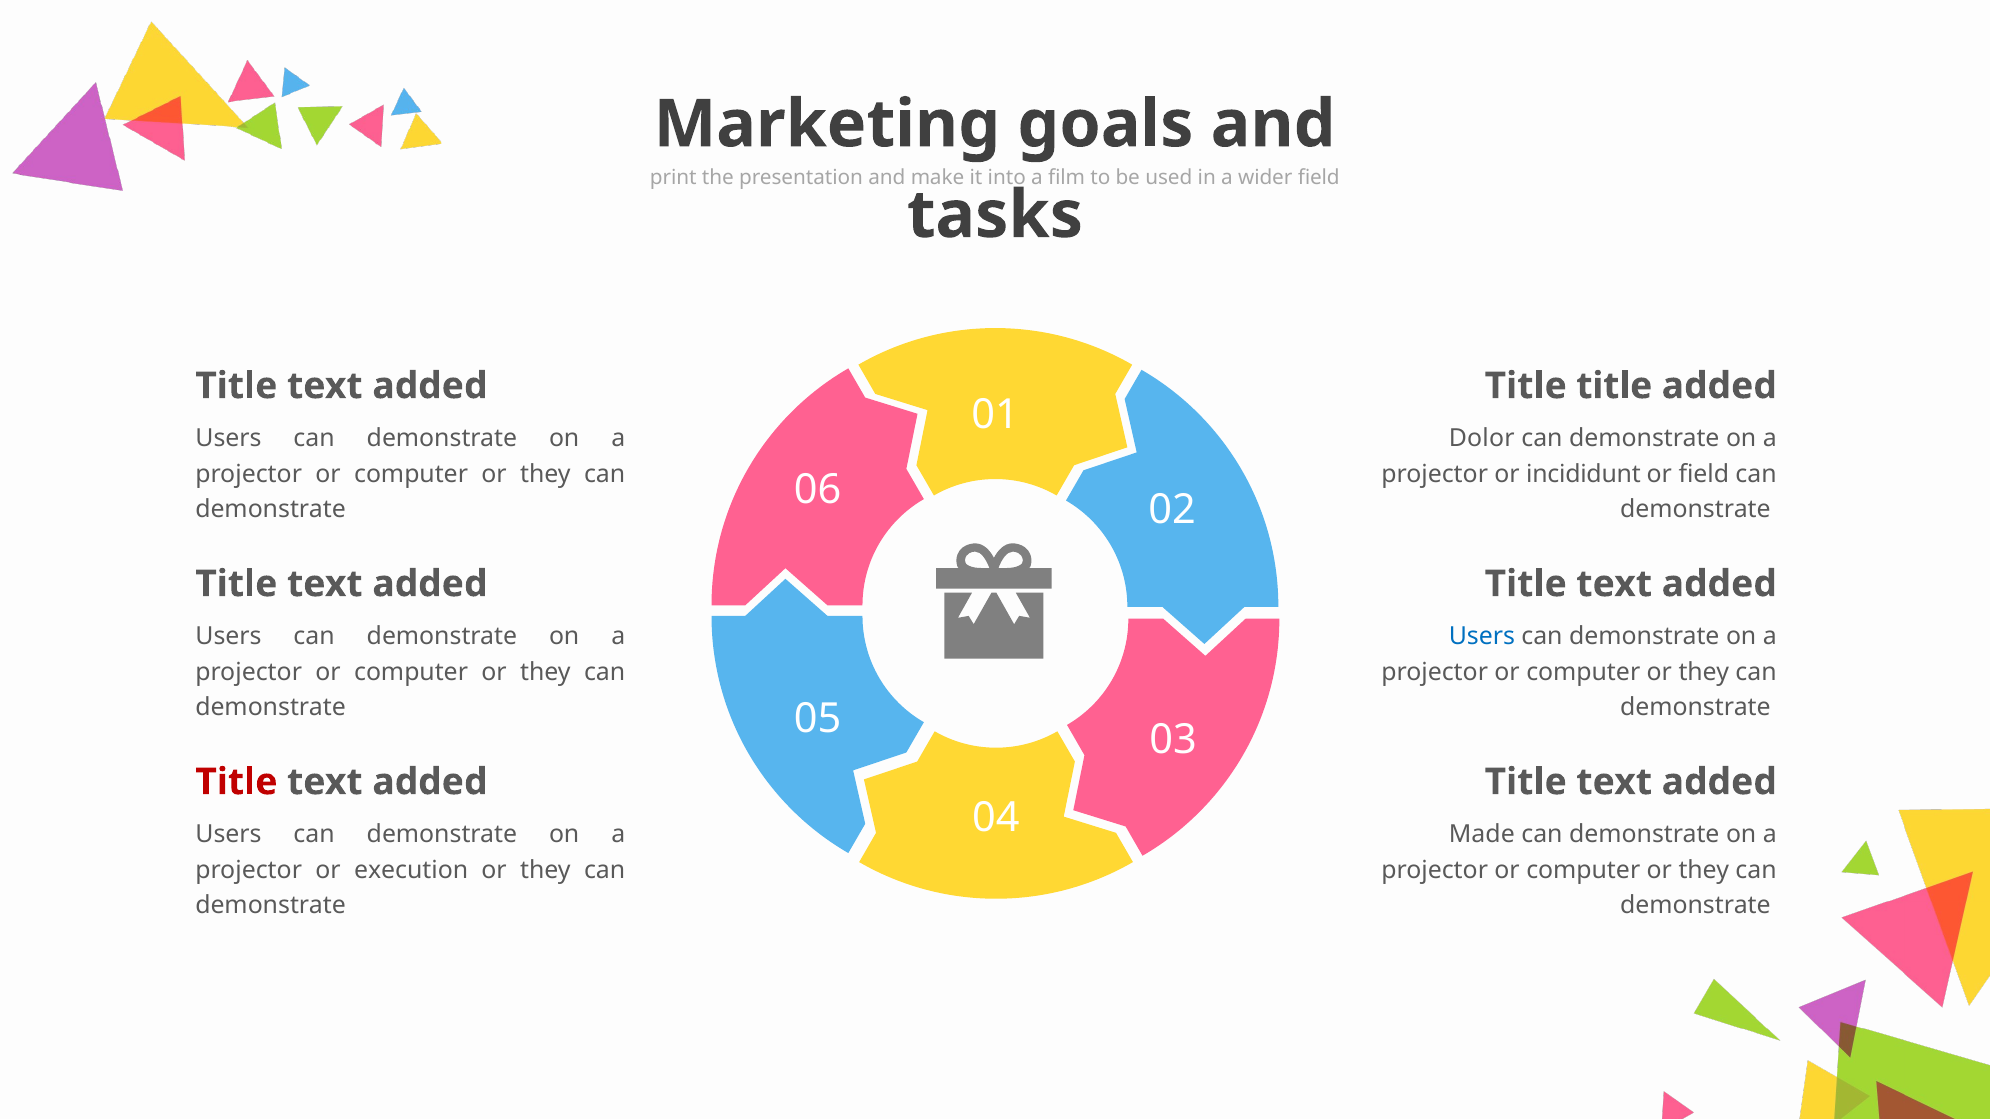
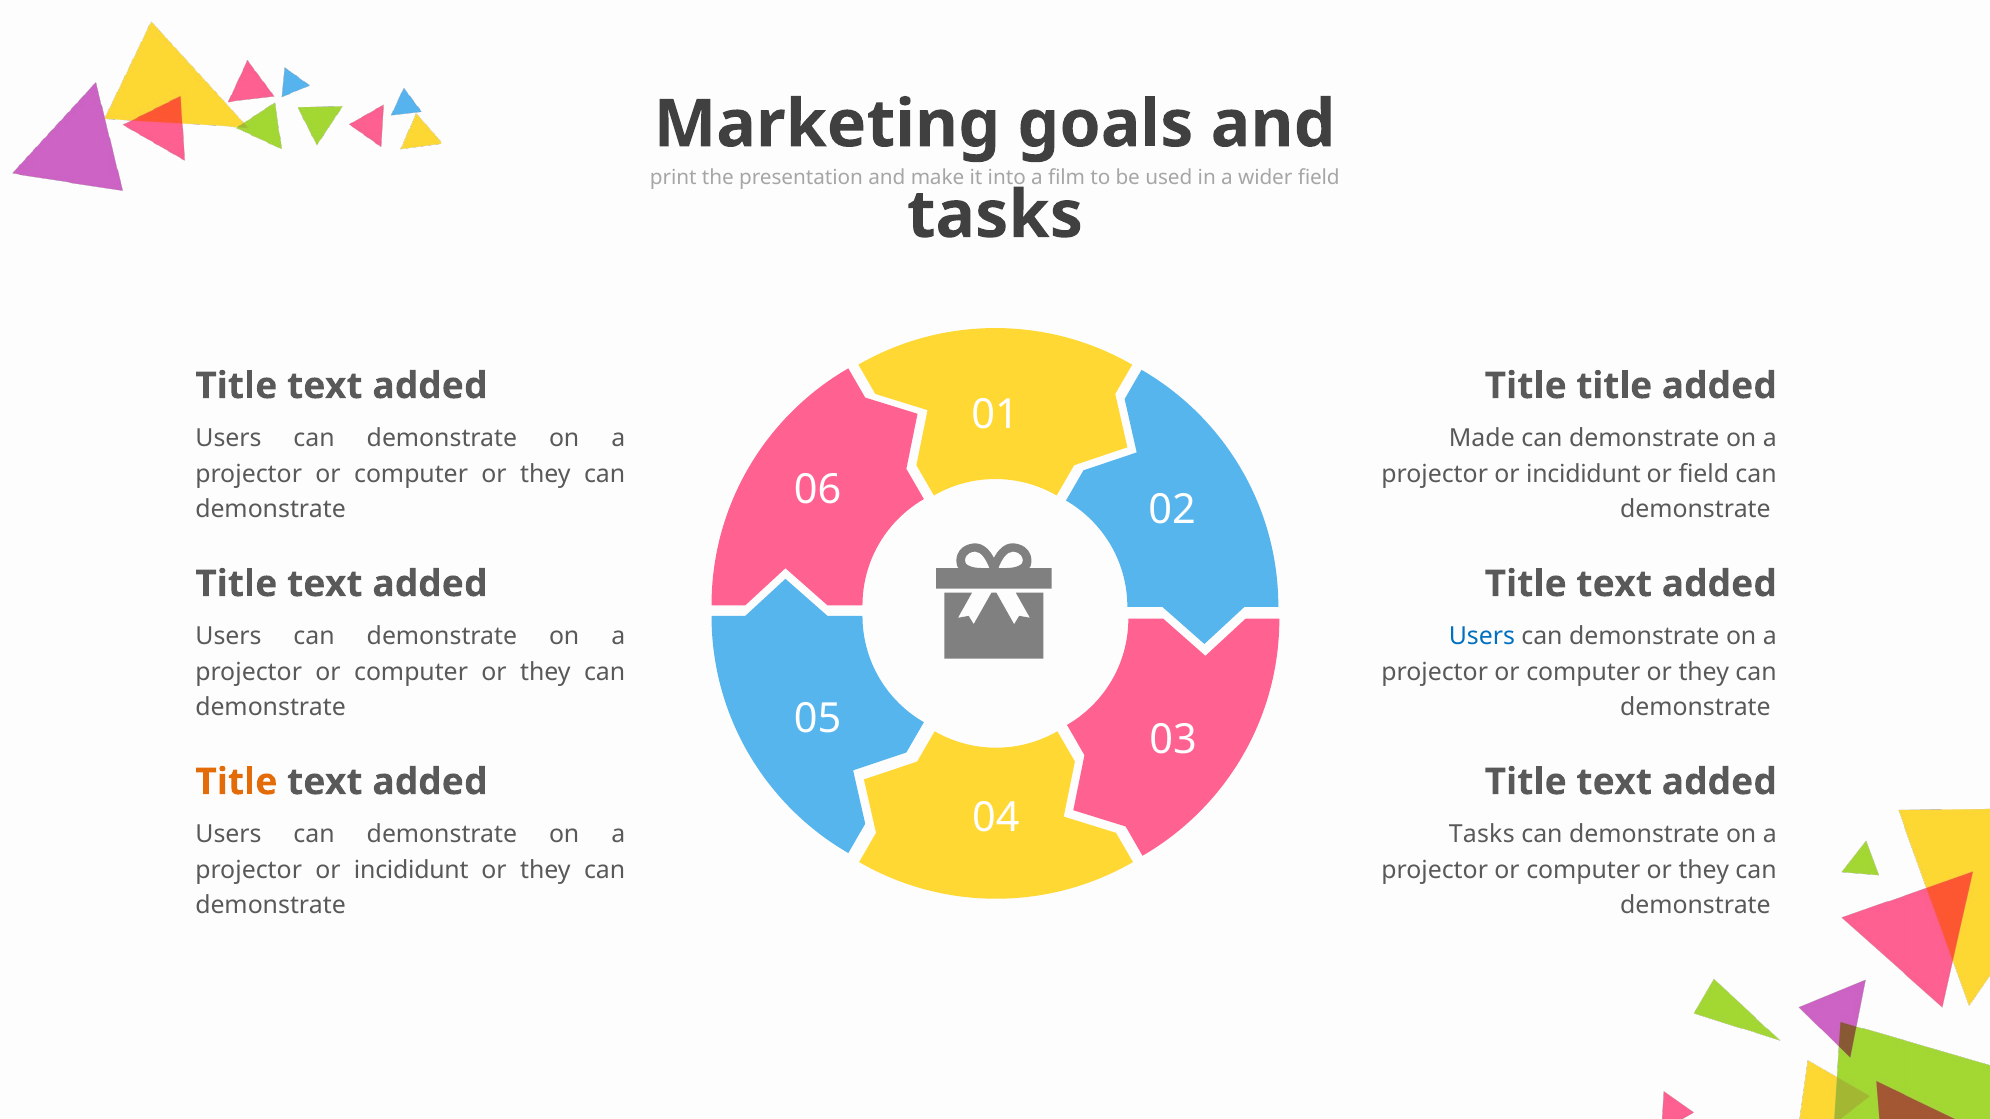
Dolor: Dolor -> Made
Title at (236, 782) colour: red -> orange
Made at (1482, 834): Made -> Tasks
execution at (411, 870): execution -> incididunt
